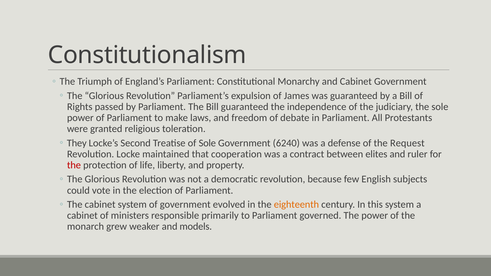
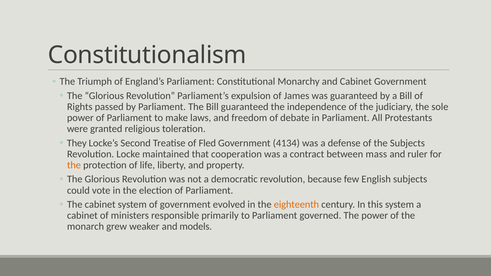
of Sole: Sole -> Fled
6240: 6240 -> 4134
the Request: Request -> Subjects
elites: elites -> mass
the at (74, 165) colour: red -> orange
